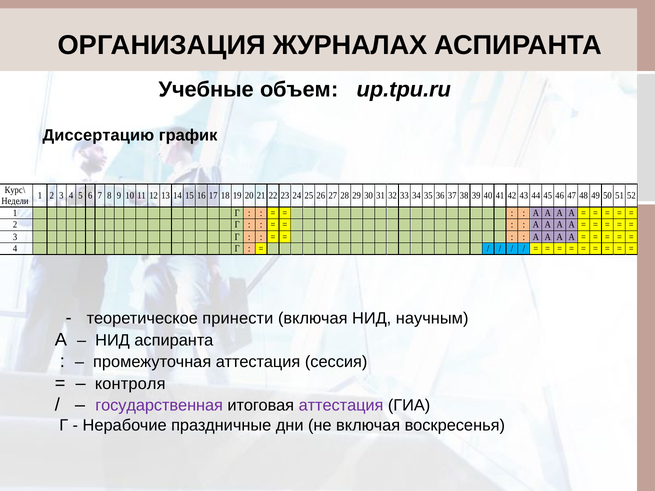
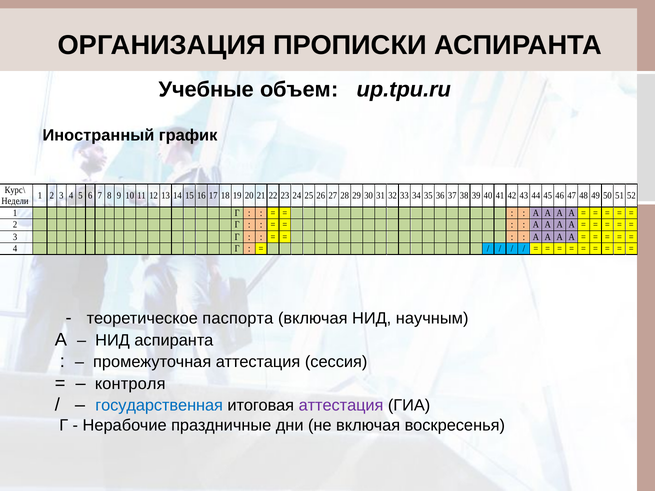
ЖУРНАЛАХ: ЖУРНАЛАХ -> ПРОПИСКИ
Диссертацию: Диссертацию -> Иностранный
принести: принести -> паспорта
государственная colour: purple -> blue
